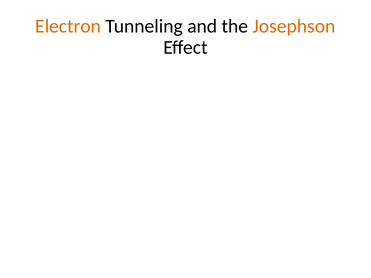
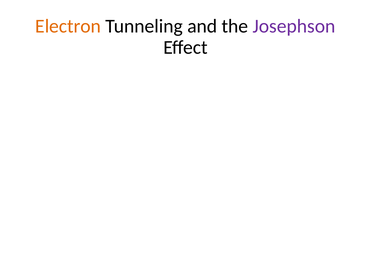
Josephson colour: orange -> purple
